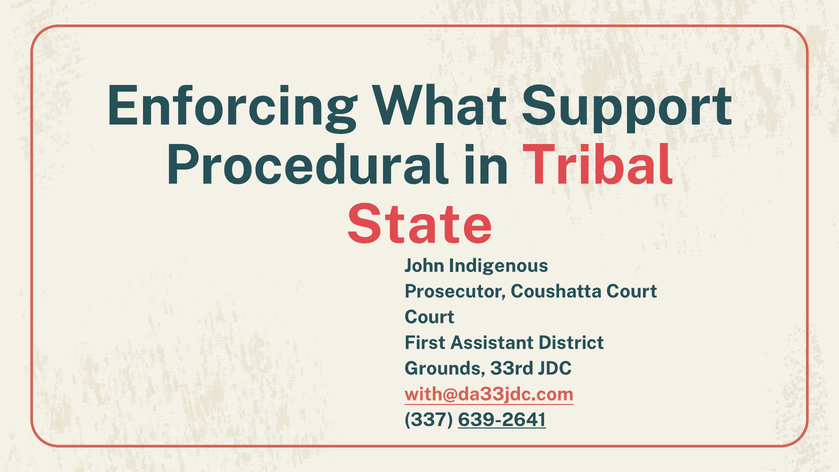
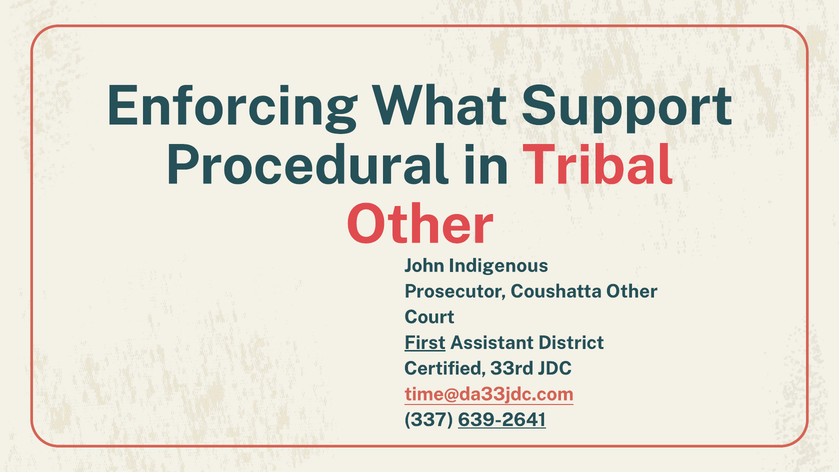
State at (419, 225): State -> Other
Coushatta Court: Court -> Other
First underline: none -> present
Grounds: Grounds -> Certified
with@da33jdc.com: with@da33jdc.com -> time@da33jdc.com
